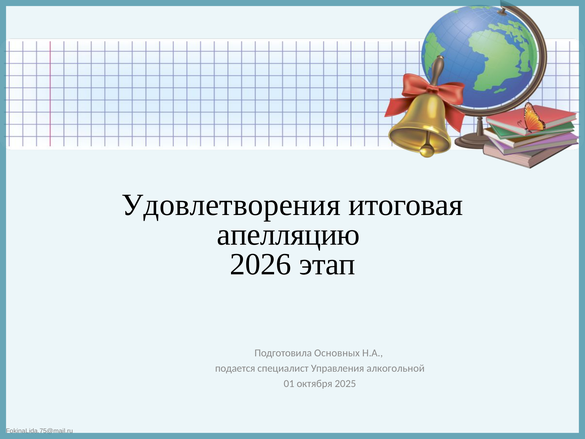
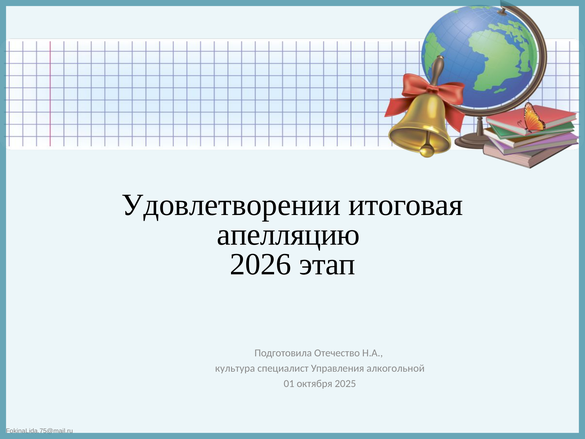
Удовлетворения: Удовлетворения -> Удовлетворении
Основных: Основных -> Отечество
подается: подается -> культура
